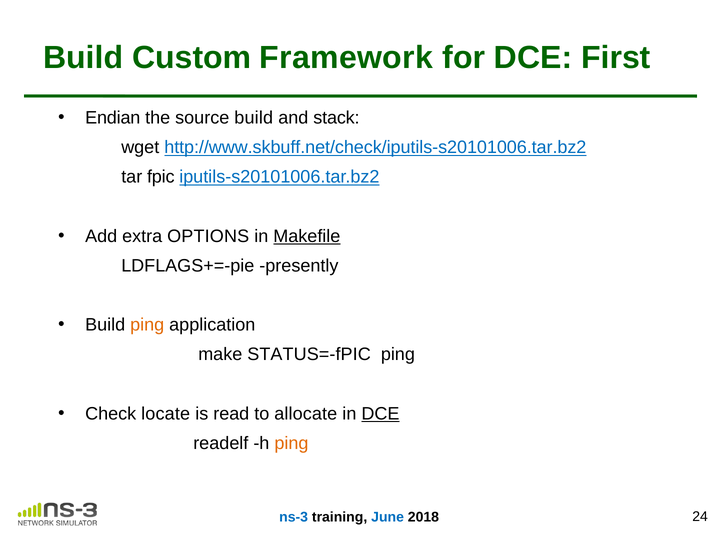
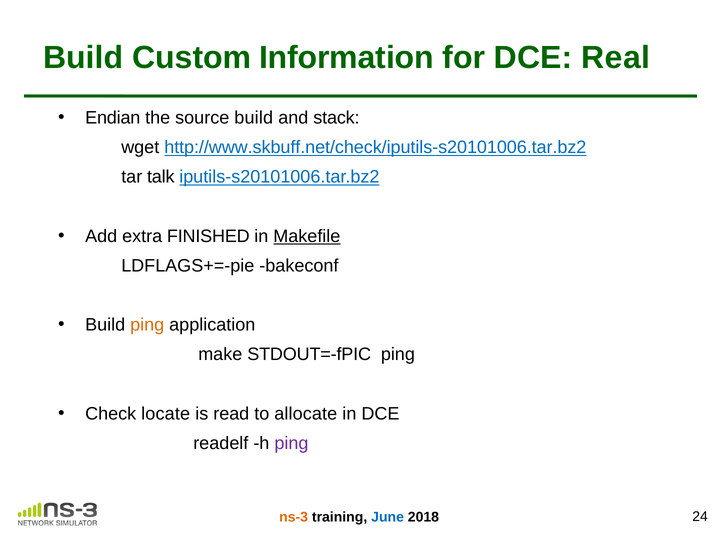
Framework: Framework -> Information
First: First -> Real
fpic: fpic -> talk
OPTIONS: OPTIONS -> FINISHED
presently: presently -> bakeconf
STATUS=-fPIC: STATUS=-fPIC -> STDOUT=-fPIC
DCE at (380, 414) underline: present -> none
ping at (291, 444) colour: orange -> purple
ns-3 colour: blue -> orange
